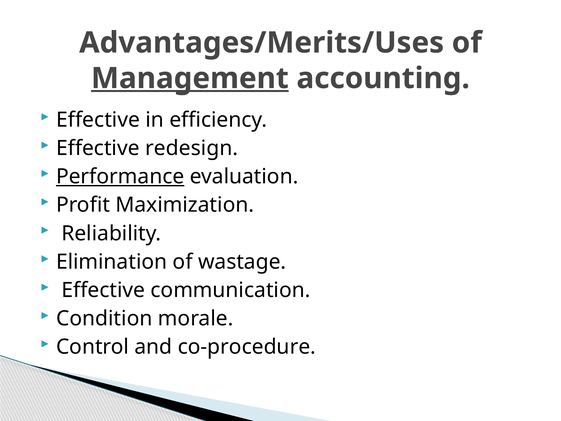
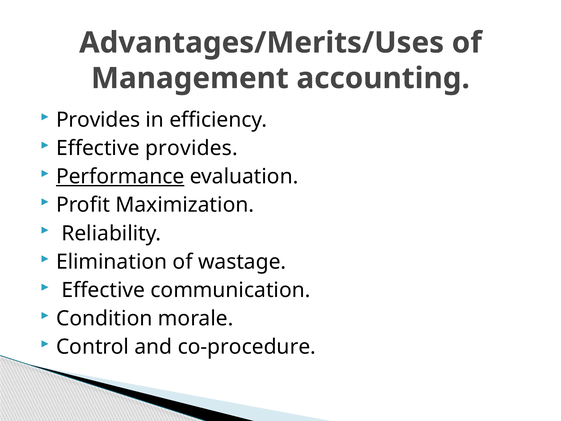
Management underline: present -> none
Effective at (98, 120): Effective -> Provides
Effective redesign: redesign -> provides
